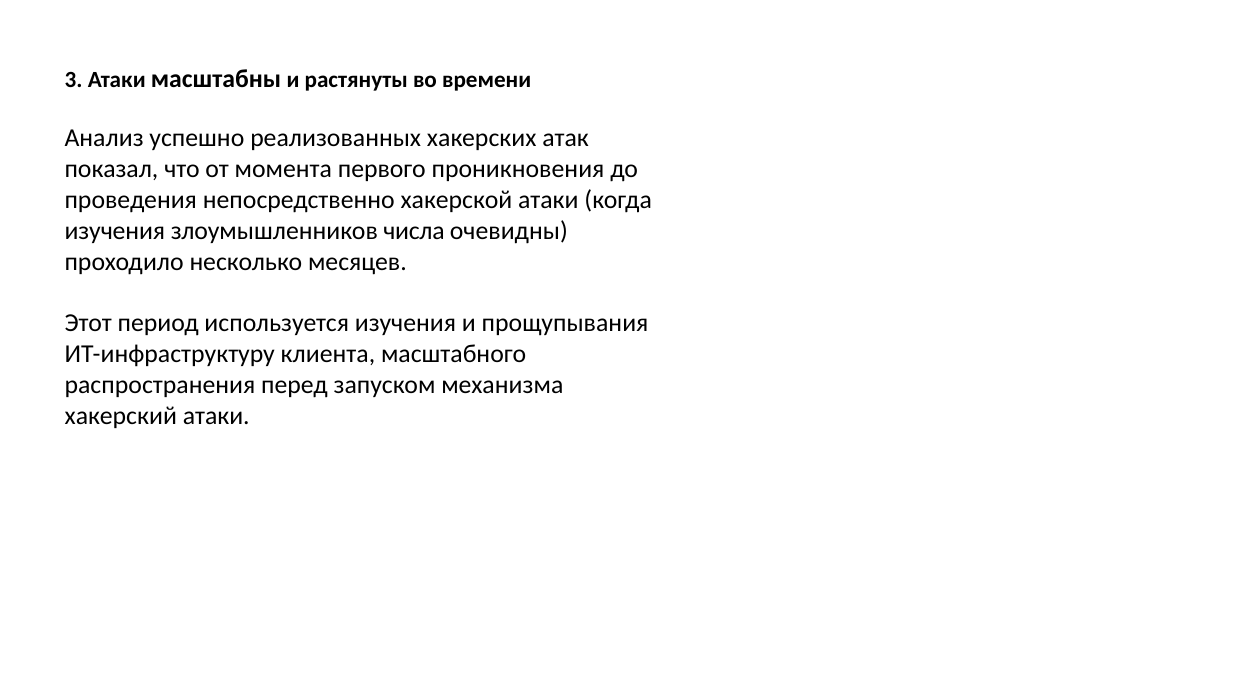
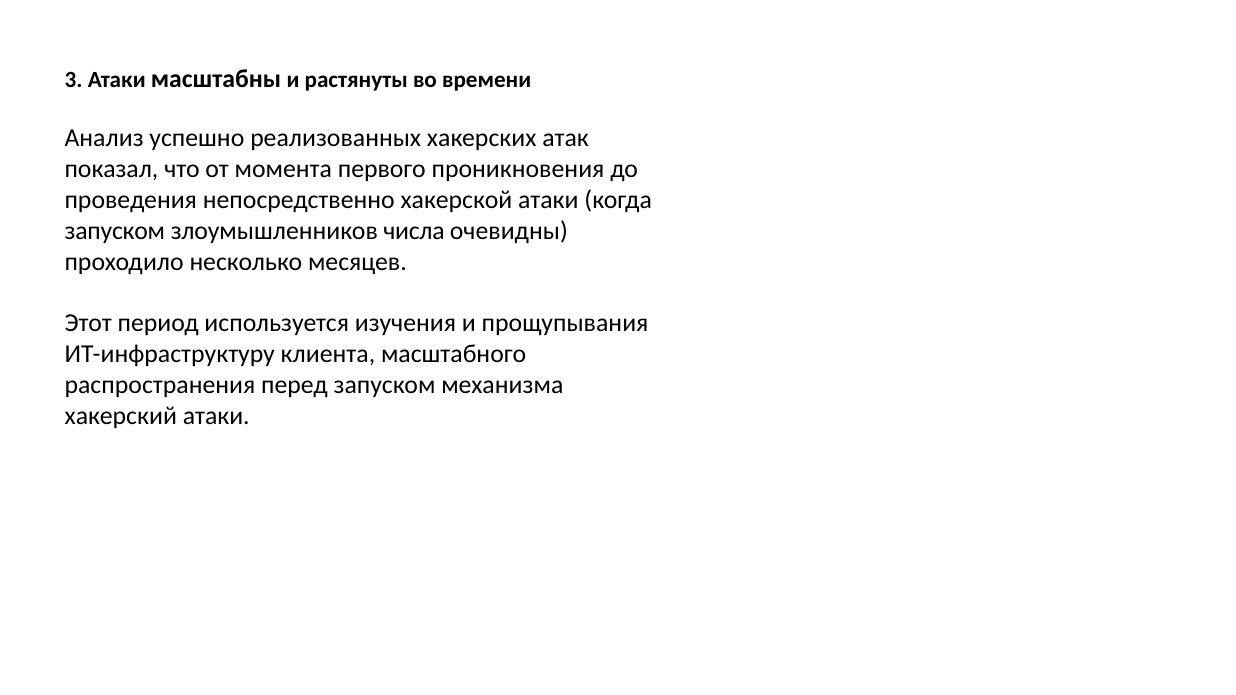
изучения at (115, 231): изучения -> запуском
